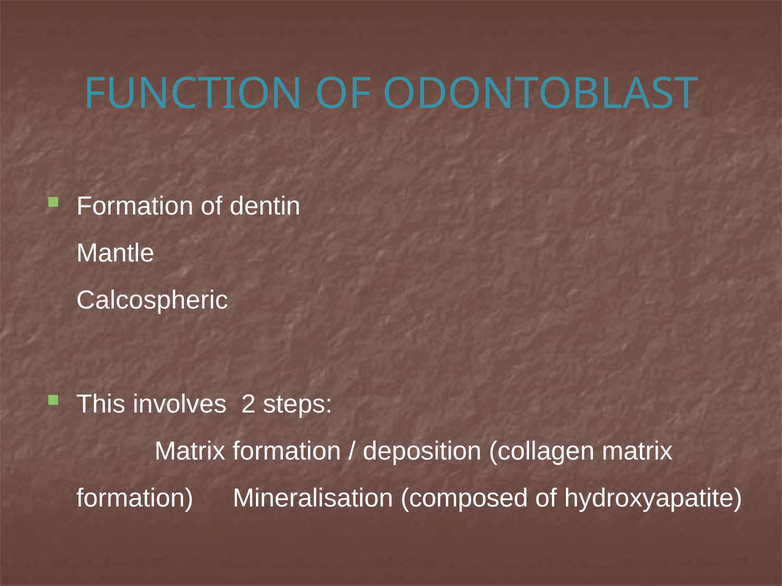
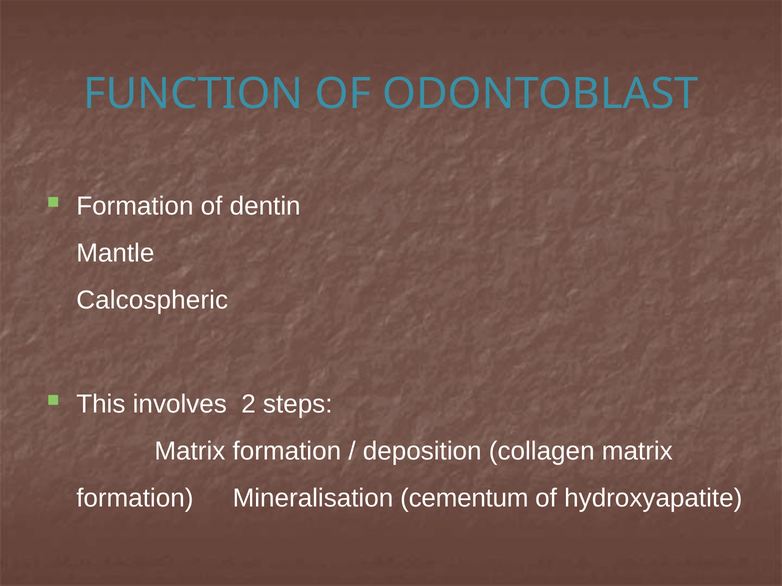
composed: composed -> cementum
